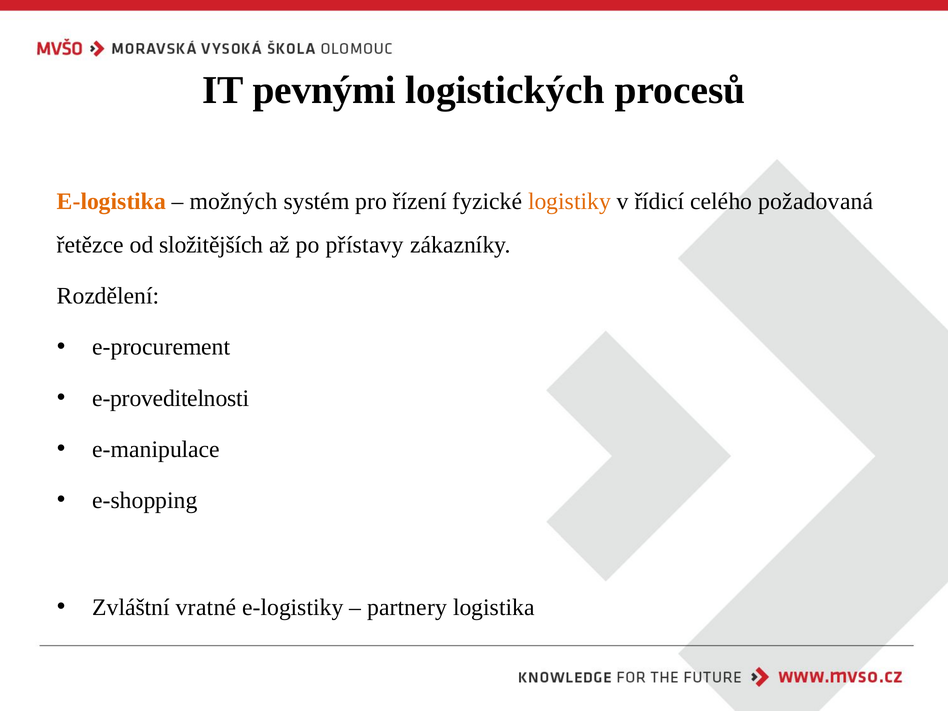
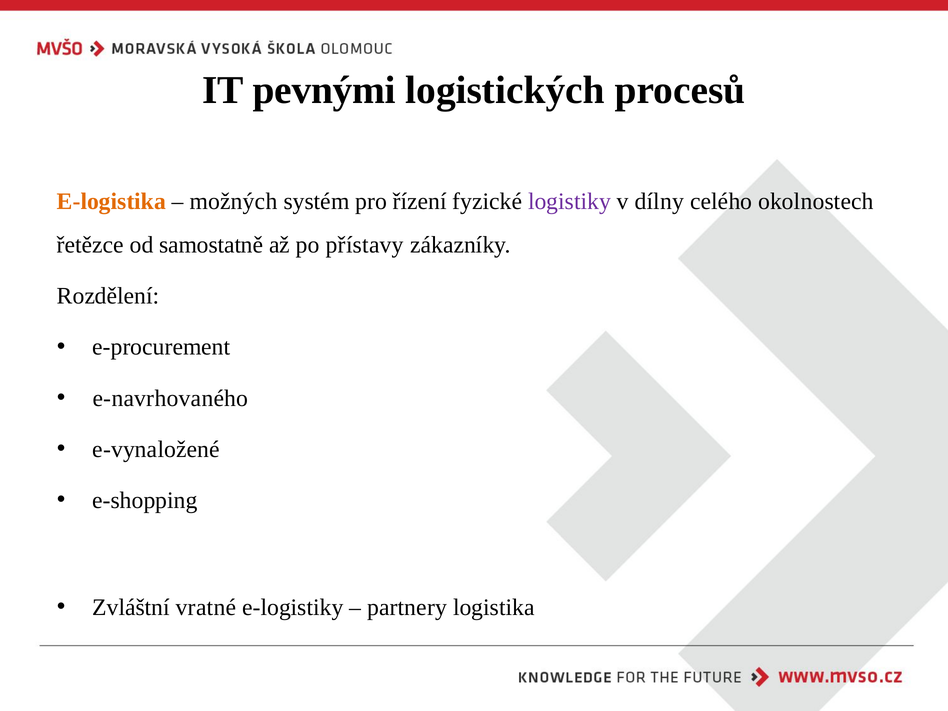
logistiky colour: orange -> purple
řídicí: řídicí -> dílny
požadovaná: požadovaná -> okolnostech
složitějších: složitějších -> samostatně
e-proveditelnosti: e-proveditelnosti -> e-navrhovaného
e-manipulace: e-manipulace -> e-vynaložené
